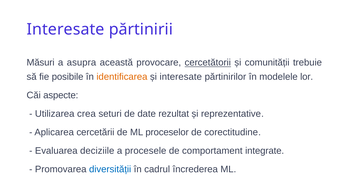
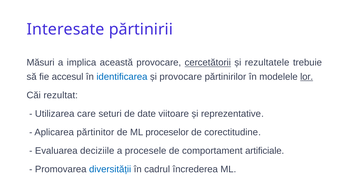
asupra: asupra -> implica
comunității: comunității -> rezultatele
posibile: posibile -> accesul
identificarea colour: orange -> blue
și interesate: interesate -> provocare
lor underline: none -> present
aspecte: aspecte -> rezultat
crea: crea -> care
rezultat: rezultat -> viitoare
cercetării: cercetării -> părtinitor
integrate: integrate -> artificiale
